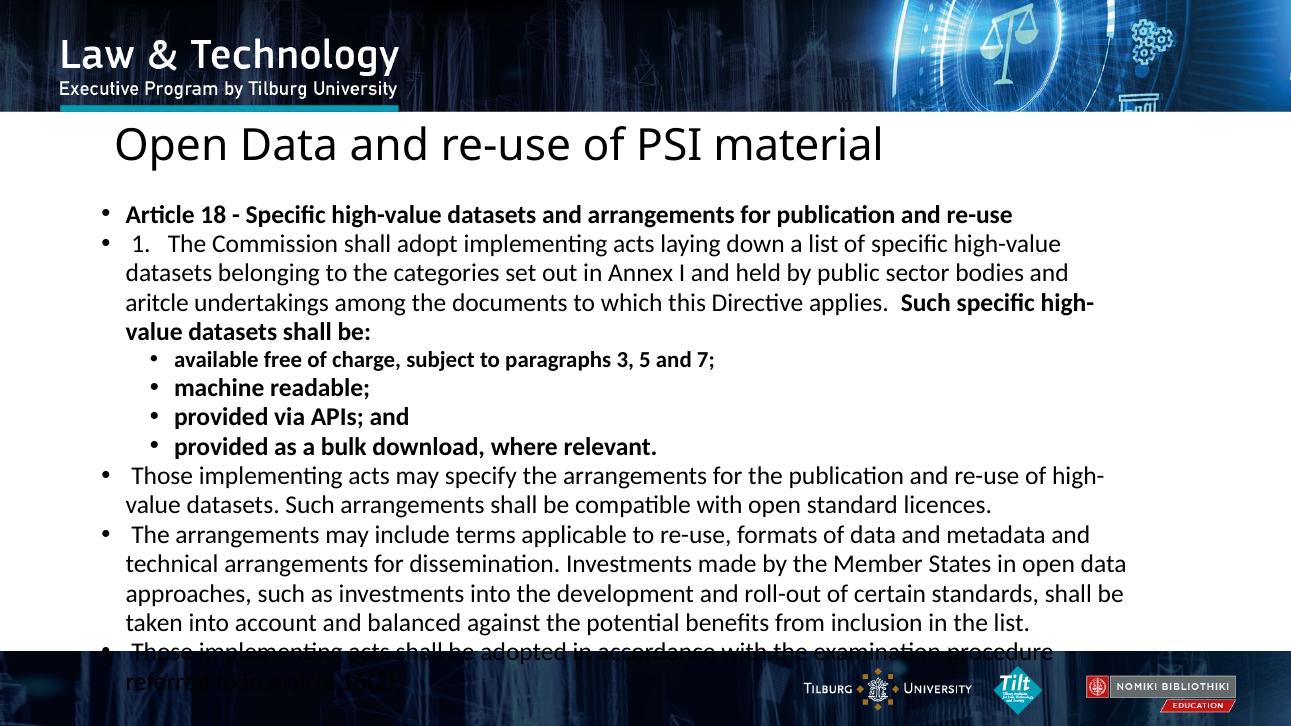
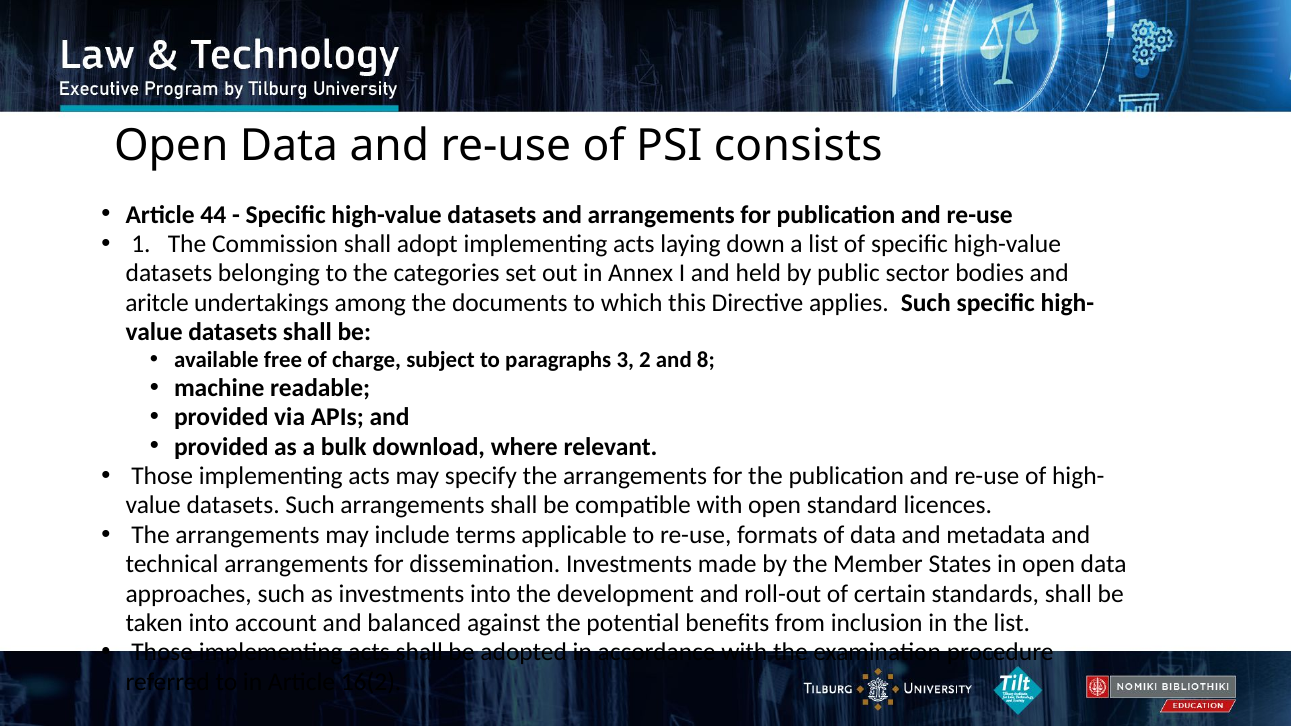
material: material -> consists
18: 18 -> 44
5: 5 -> 2
7: 7 -> 8
